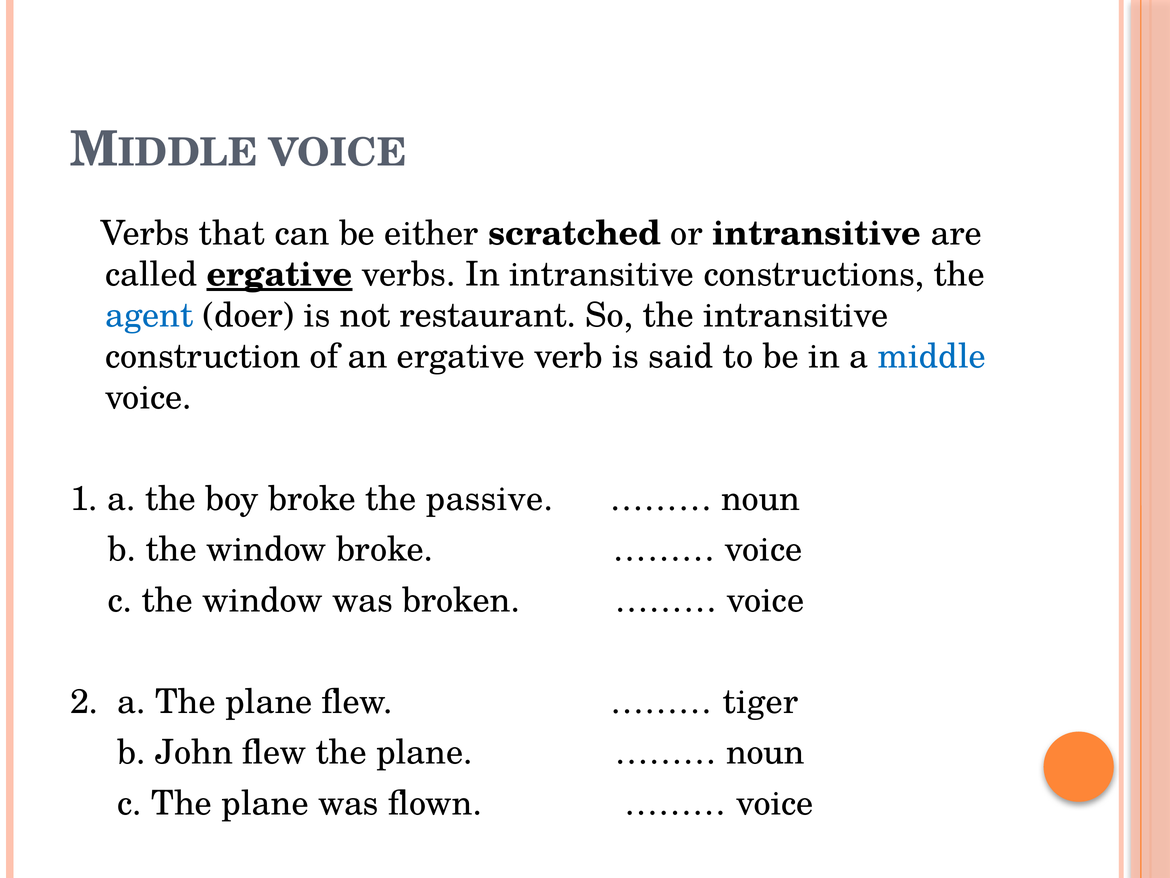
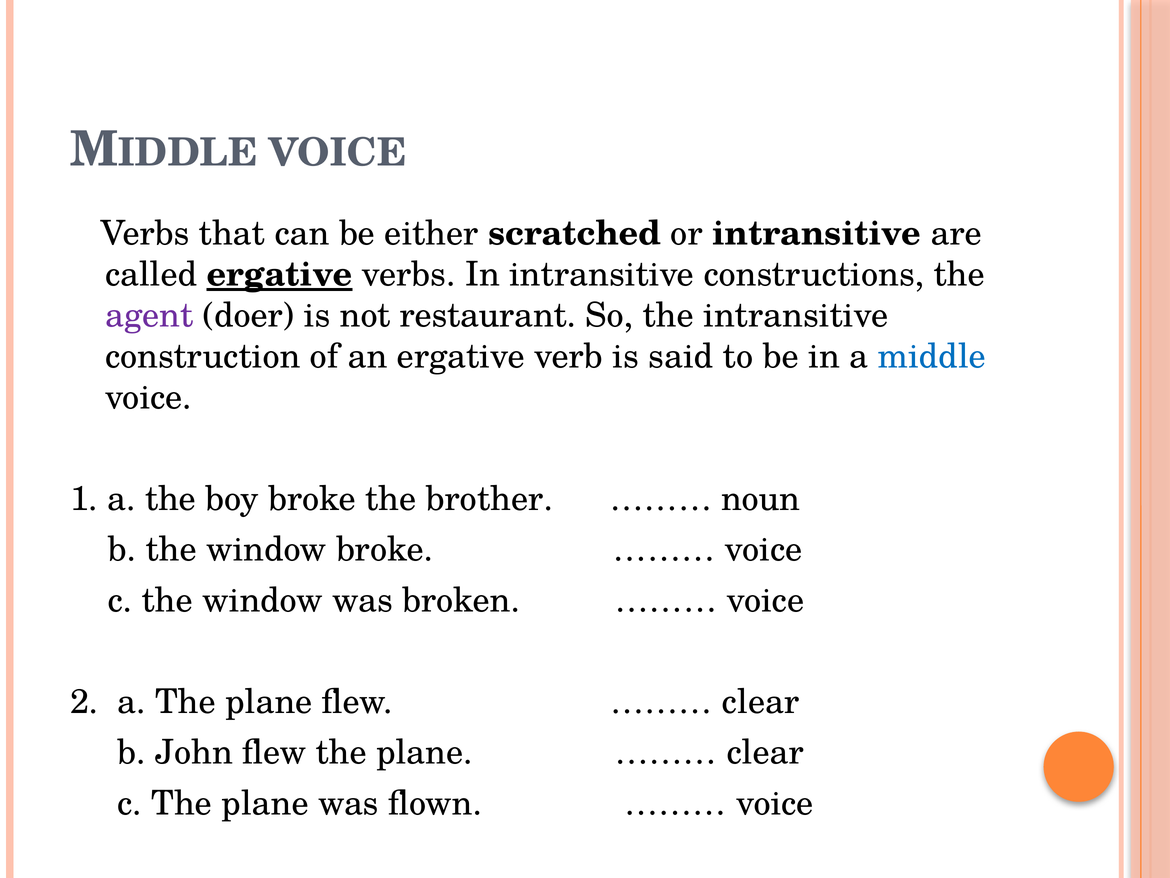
agent colour: blue -> purple
passive: passive -> brother
tiger at (761, 701): tiger -> clear
noun at (765, 752): noun -> clear
